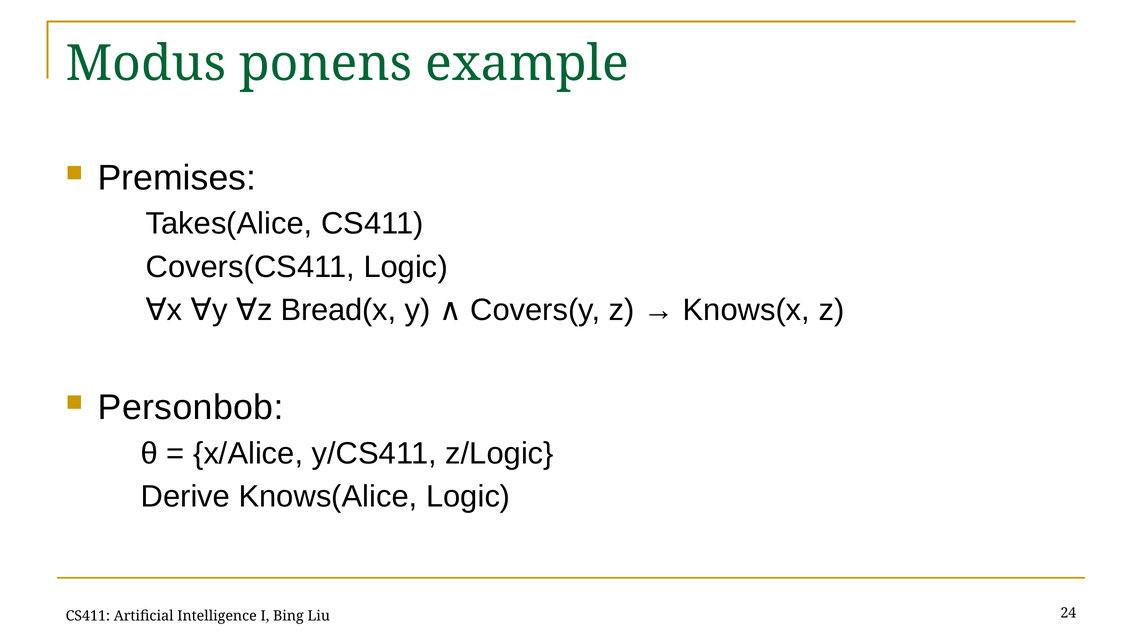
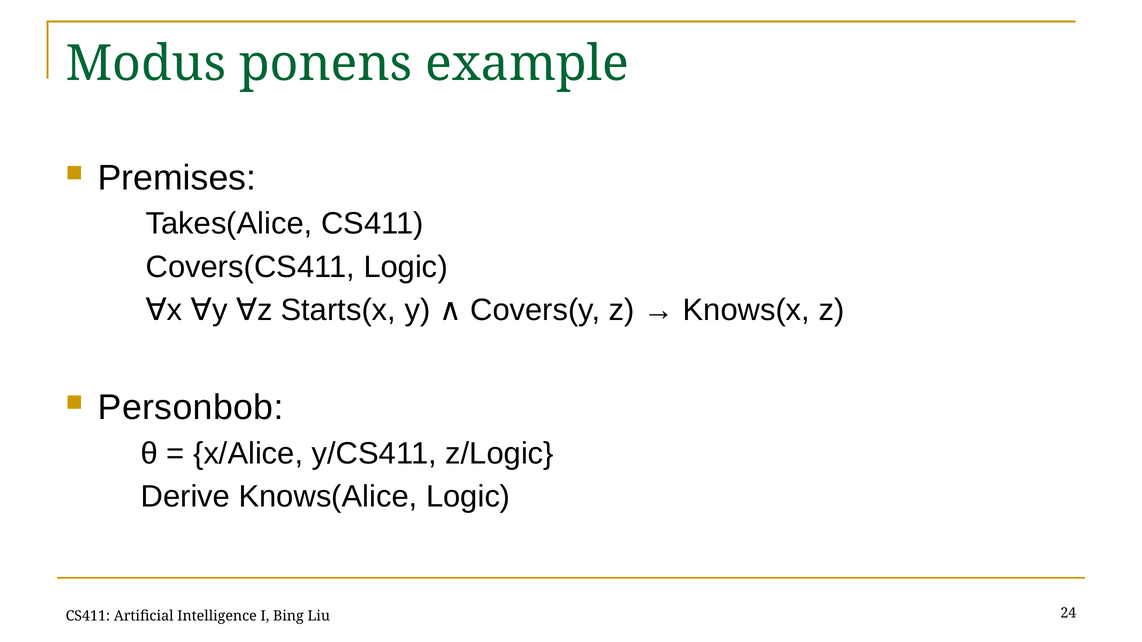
Bread(x: Bread(x -> Starts(x
